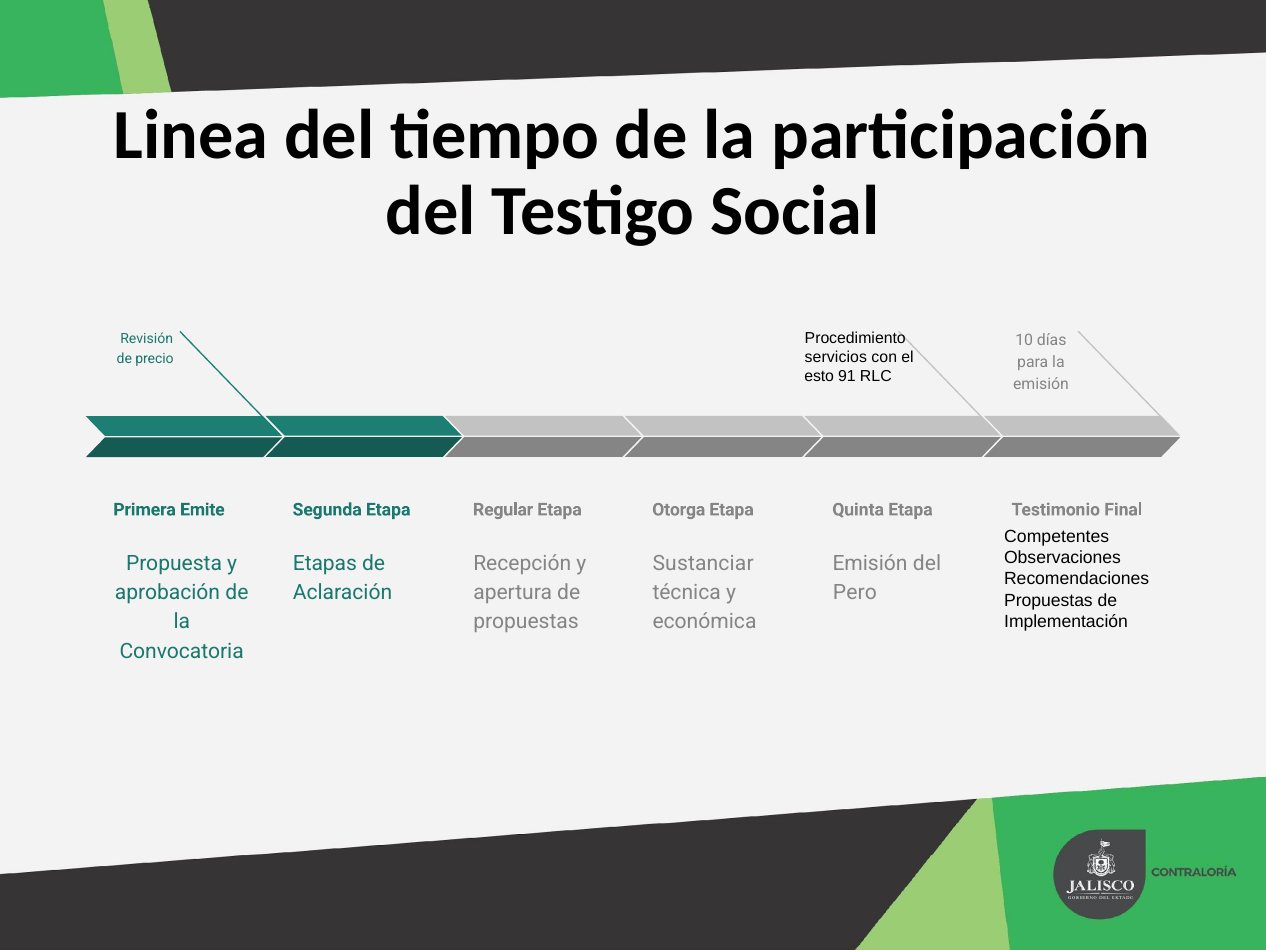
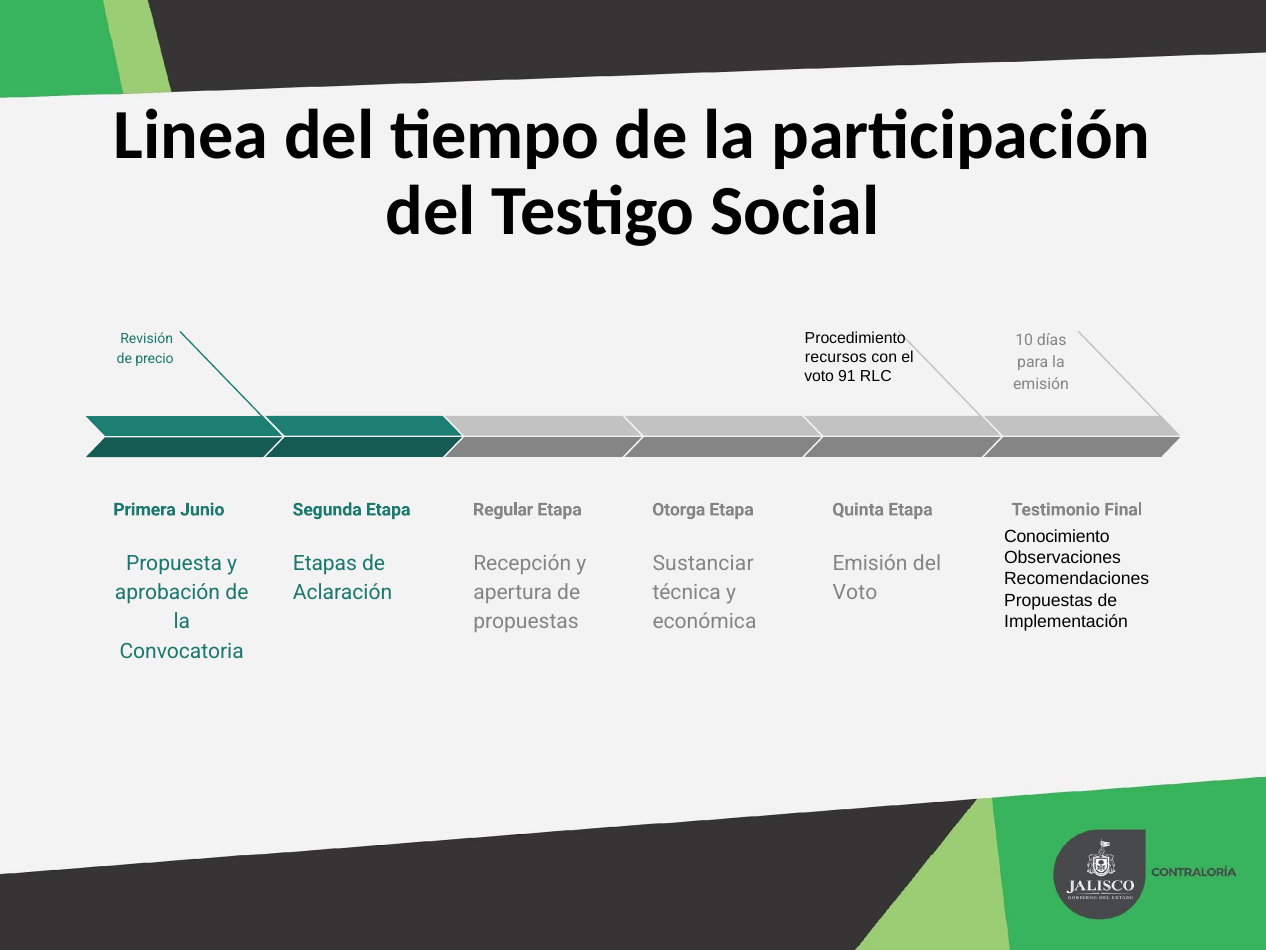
servicios: servicios -> recursos
esto at (819, 376): esto -> voto
Emite: Emite -> Junio
Competentes: Competentes -> Conocimiento
Pero at (855, 593): Pero -> Voto
